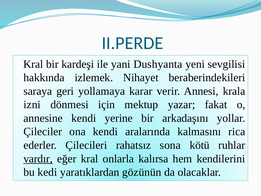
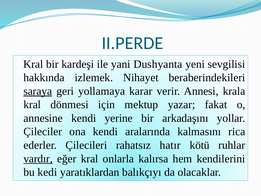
saraya underline: none -> present
izni at (32, 105): izni -> kral
sona: sona -> hatır
gözünün: gözünün -> balıkçıyı
